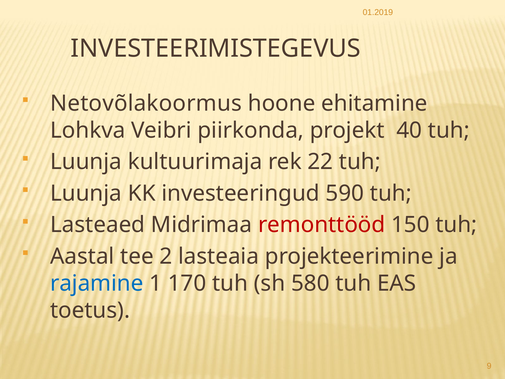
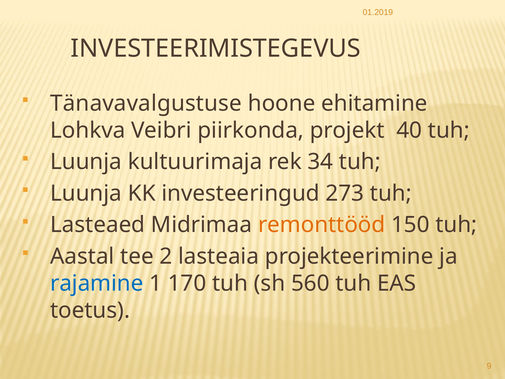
Netovõlakoormus: Netovõlakoormus -> Tänavavalgustuse
22: 22 -> 34
590: 590 -> 273
remonttööd colour: red -> orange
580: 580 -> 560
